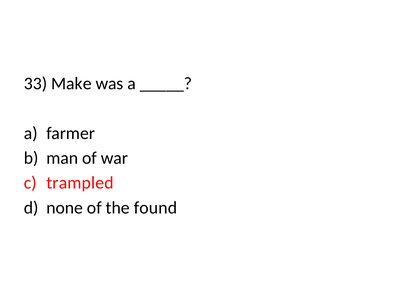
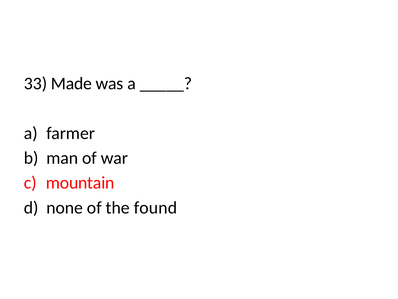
Make: Make -> Made
trampled: trampled -> mountain
